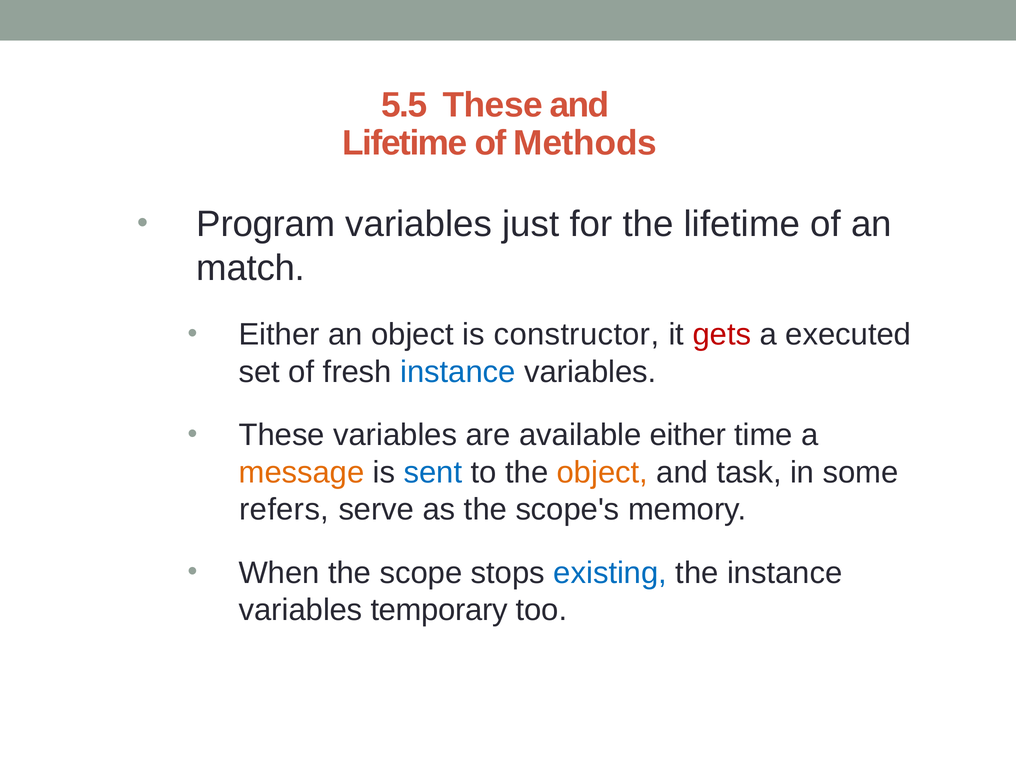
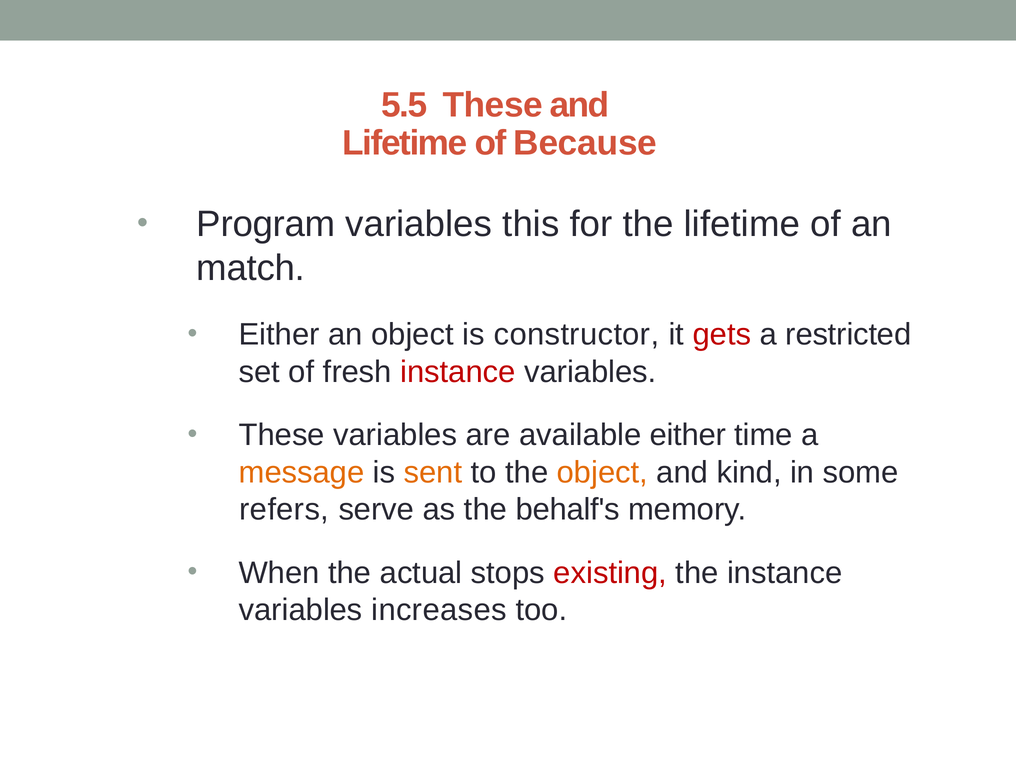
Methods: Methods -> Because
just: just -> this
executed: executed -> restricted
instance at (458, 372) colour: blue -> red
sent colour: blue -> orange
task: task -> kind
scope's: scope's -> behalf's
scope: scope -> actual
existing colour: blue -> red
temporary: temporary -> increases
